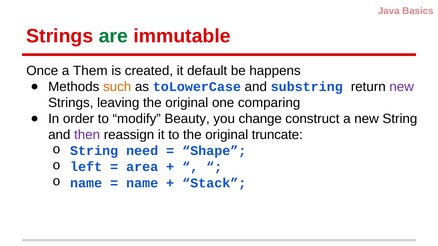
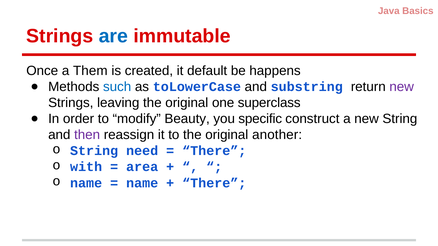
are colour: green -> blue
such colour: orange -> blue
comparing: comparing -> superclass
change: change -> specific
truncate: truncate -> another
Shape at (214, 151): Shape -> There
left: left -> with
Stack at (214, 183): Stack -> There
